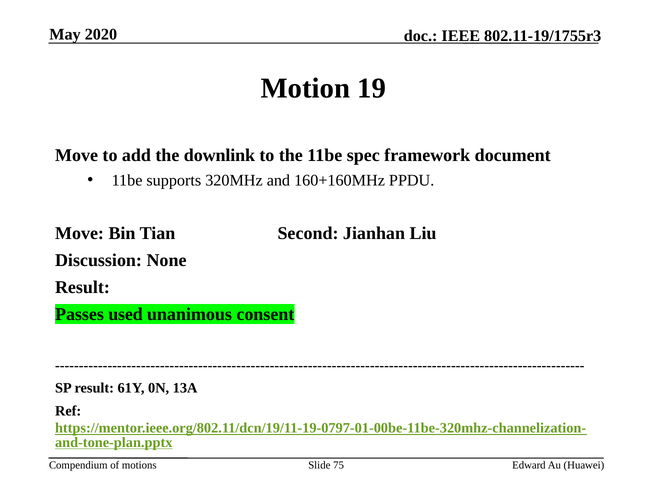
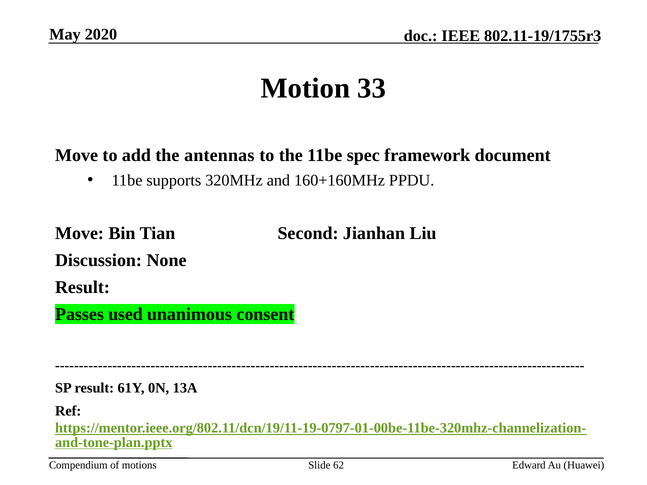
19: 19 -> 33
downlink: downlink -> antennas
75: 75 -> 62
